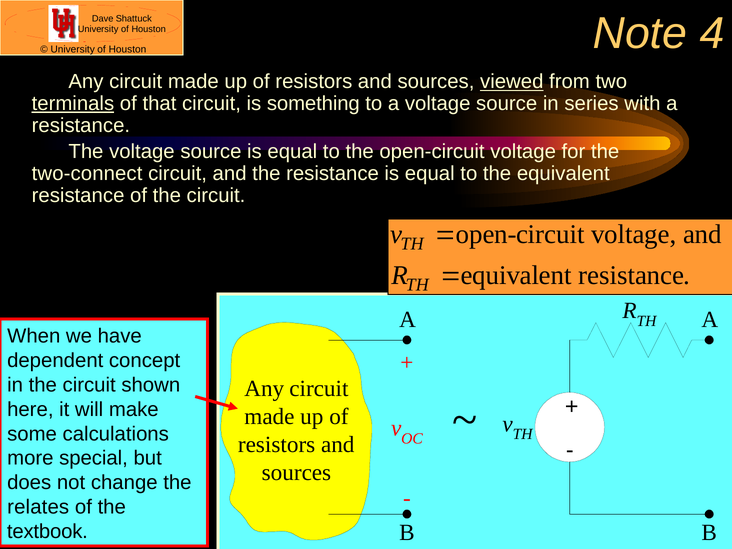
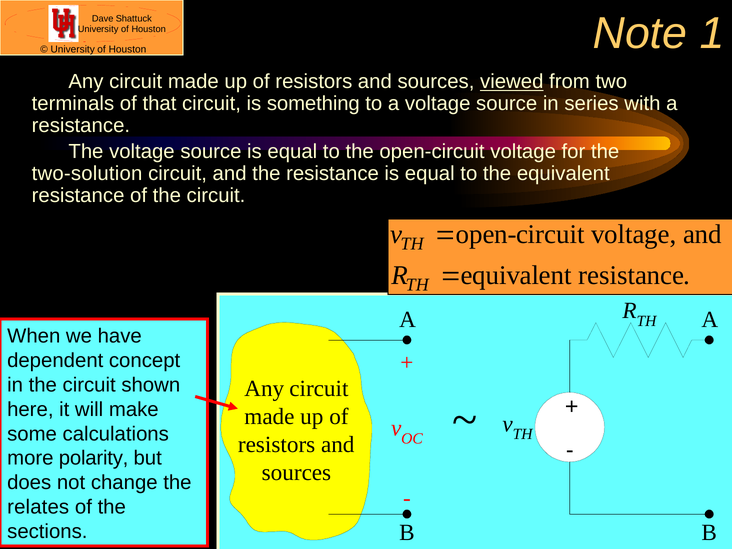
4: 4 -> 1
terminals underline: present -> none
two-connect: two-connect -> two-solution
special: special -> polarity
textbook: textbook -> sections
